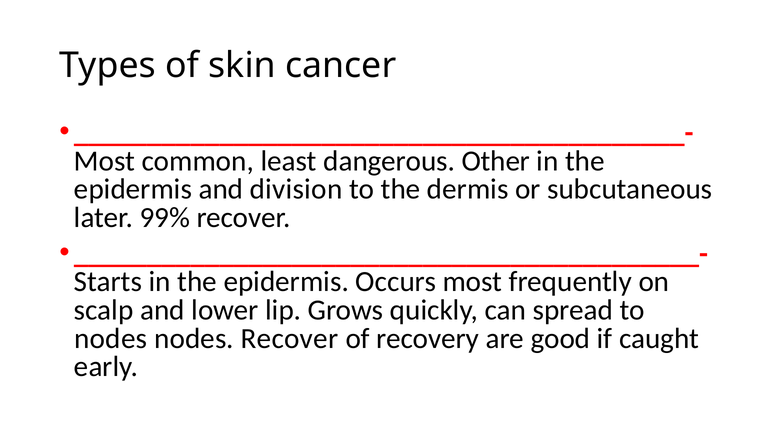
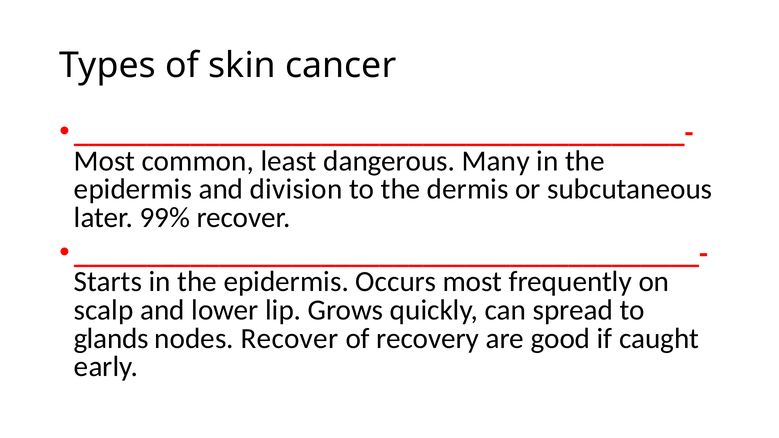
Other: Other -> Many
nodes at (111, 339): nodes -> glands
